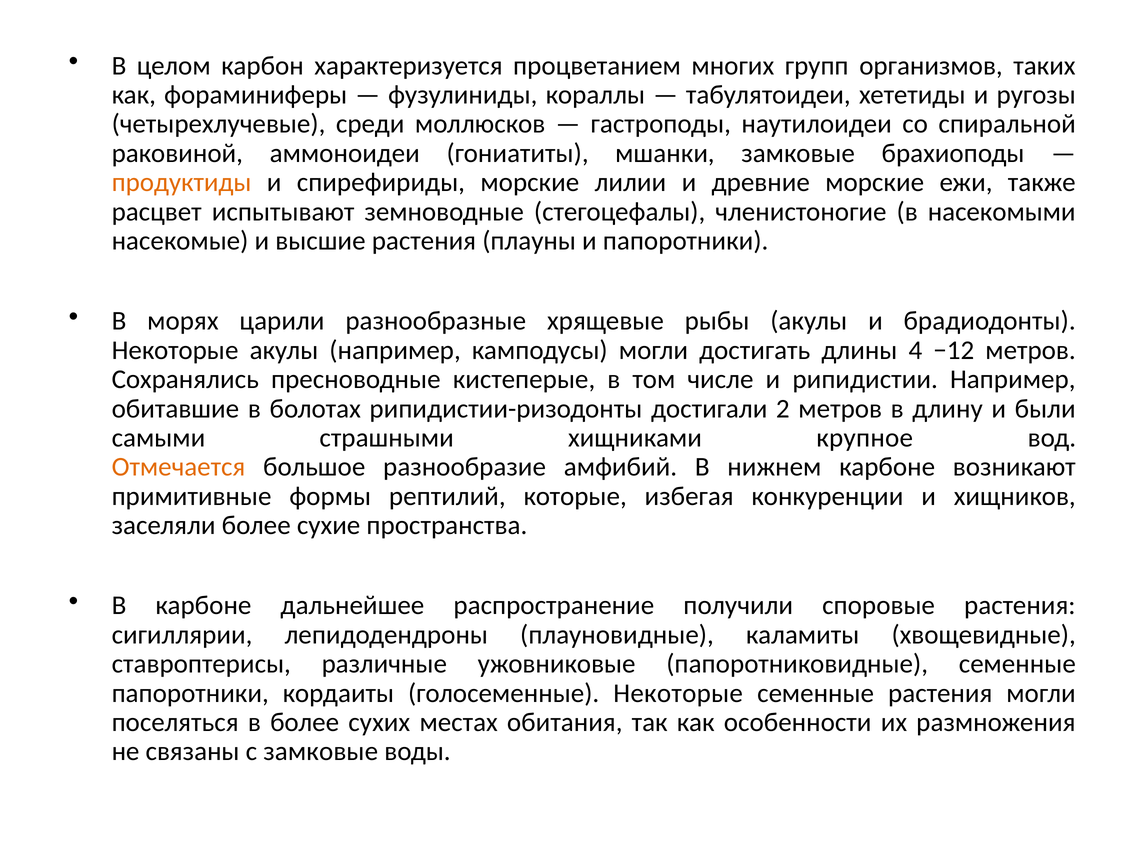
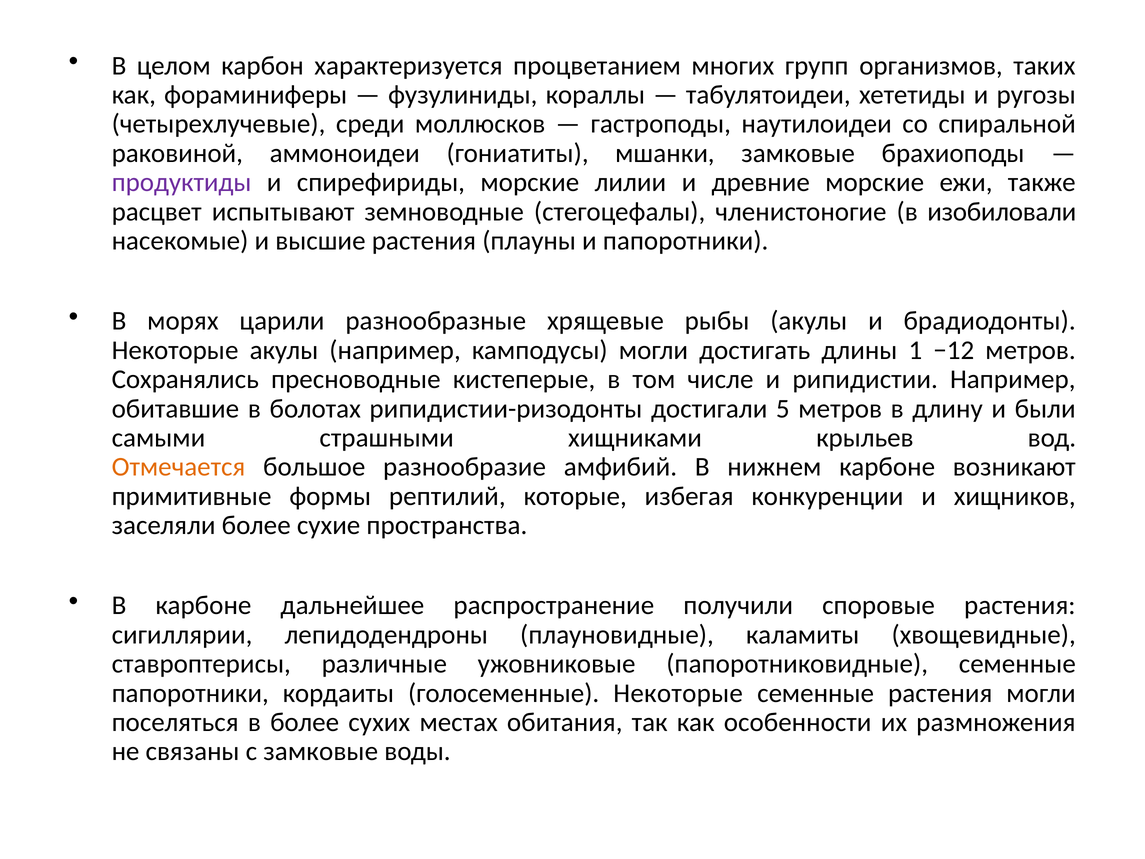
продуктиды colour: orange -> purple
насекомыми: насекомыми -> изобиловали
4: 4 -> 1
2: 2 -> 5
крупное: крупное -> крыльев
